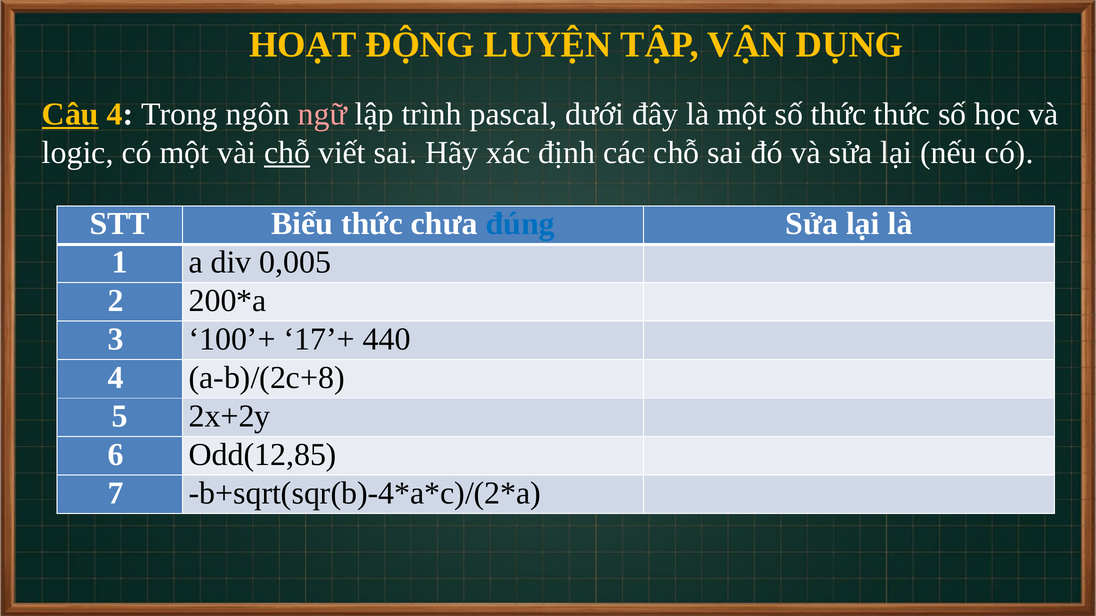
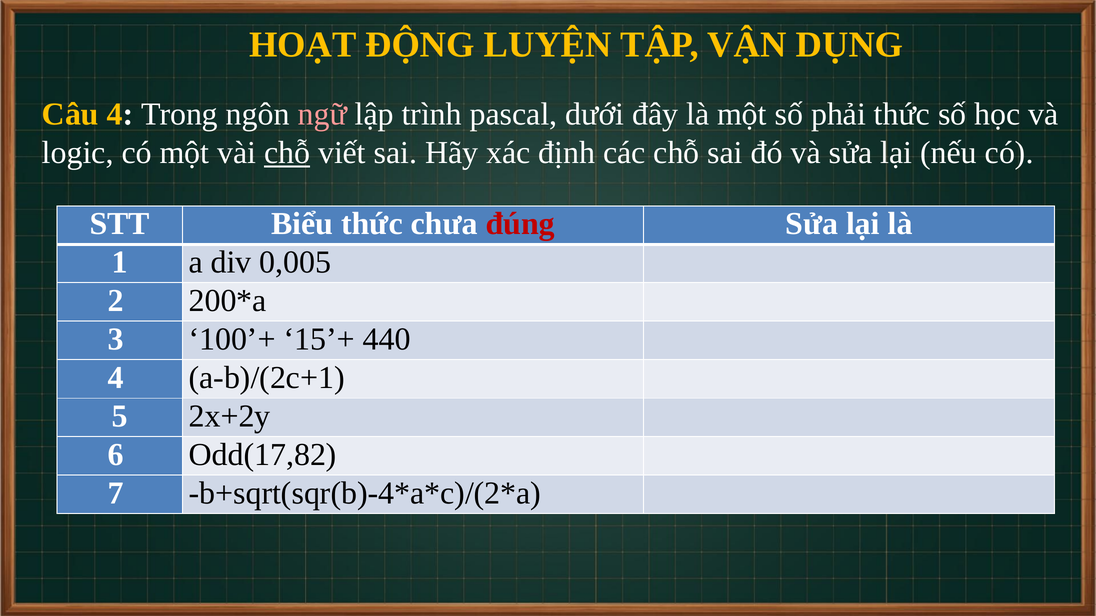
Câu underline: present -> none
số thức: thức -> phải
đúng colour: blue -> red
17’+: 17’+ -> 15’+
a-b)/(2c+8: a-b)/(2c+8 -> a-b)/(2c+1
Odd(12,85: Odd(12,85 -> Odd(17,82
